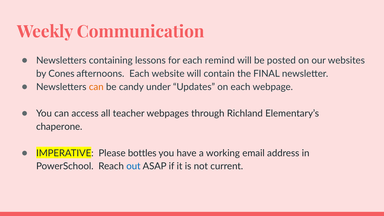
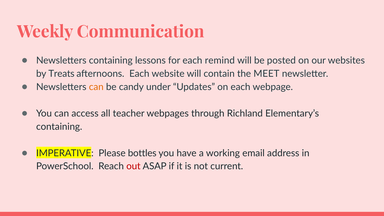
Cones: Cones -> Treats
FINAL: FINAL -> MEET
chaperone at (59, 127): chaperone -> containing
out colour: blue -> red
